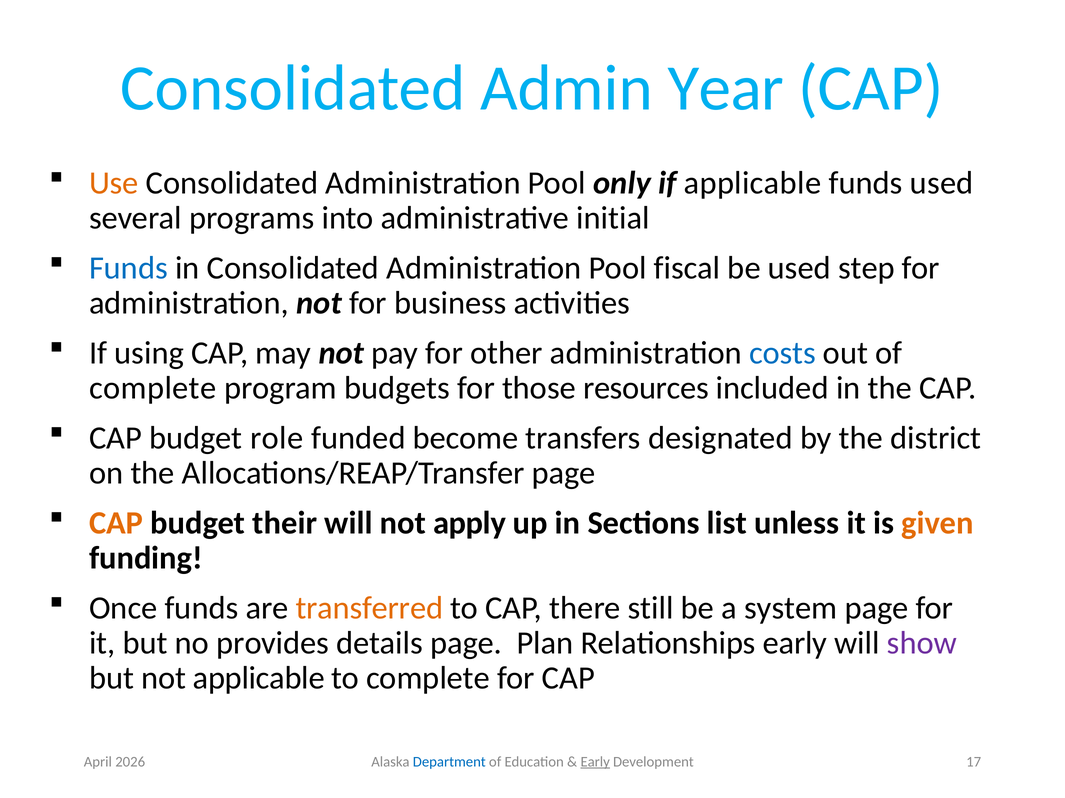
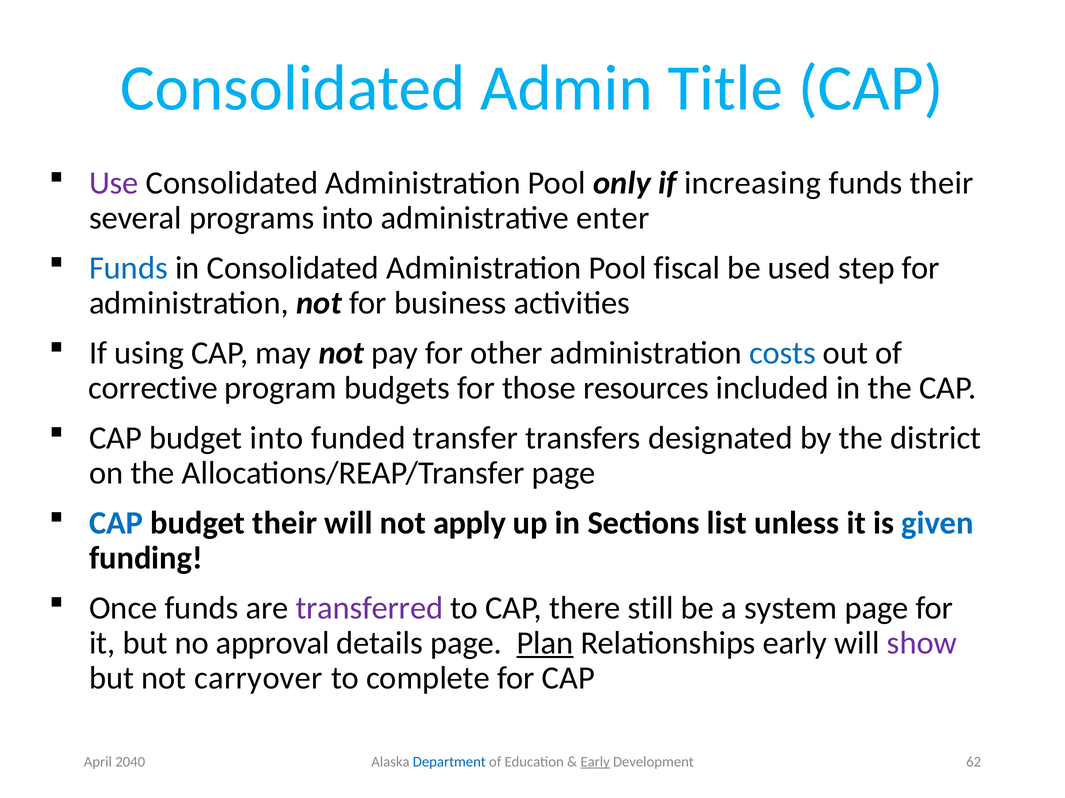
Year: Year -> Title
Use colour: orange -> purple
if applicable: applicable -> increasing
funds used: used -> their
initial: initial -> enter
complete at (153, 388): complete -> corrective
budget role: role -> into
become: become -> transfer
CAP at (116, 523) colour: orange -> blue
given colour: orange -> blue
transferred colour: orange -> purple
provides: provides -> approval
Plan underline: none -> present
not applicable: applicable -> carryover
2026: 2026 -> 2040
17: 17 -> 62
